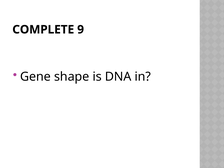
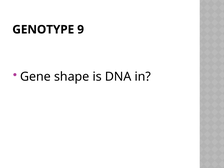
COMPLETE: COMPLETE -> GENOTYPE
